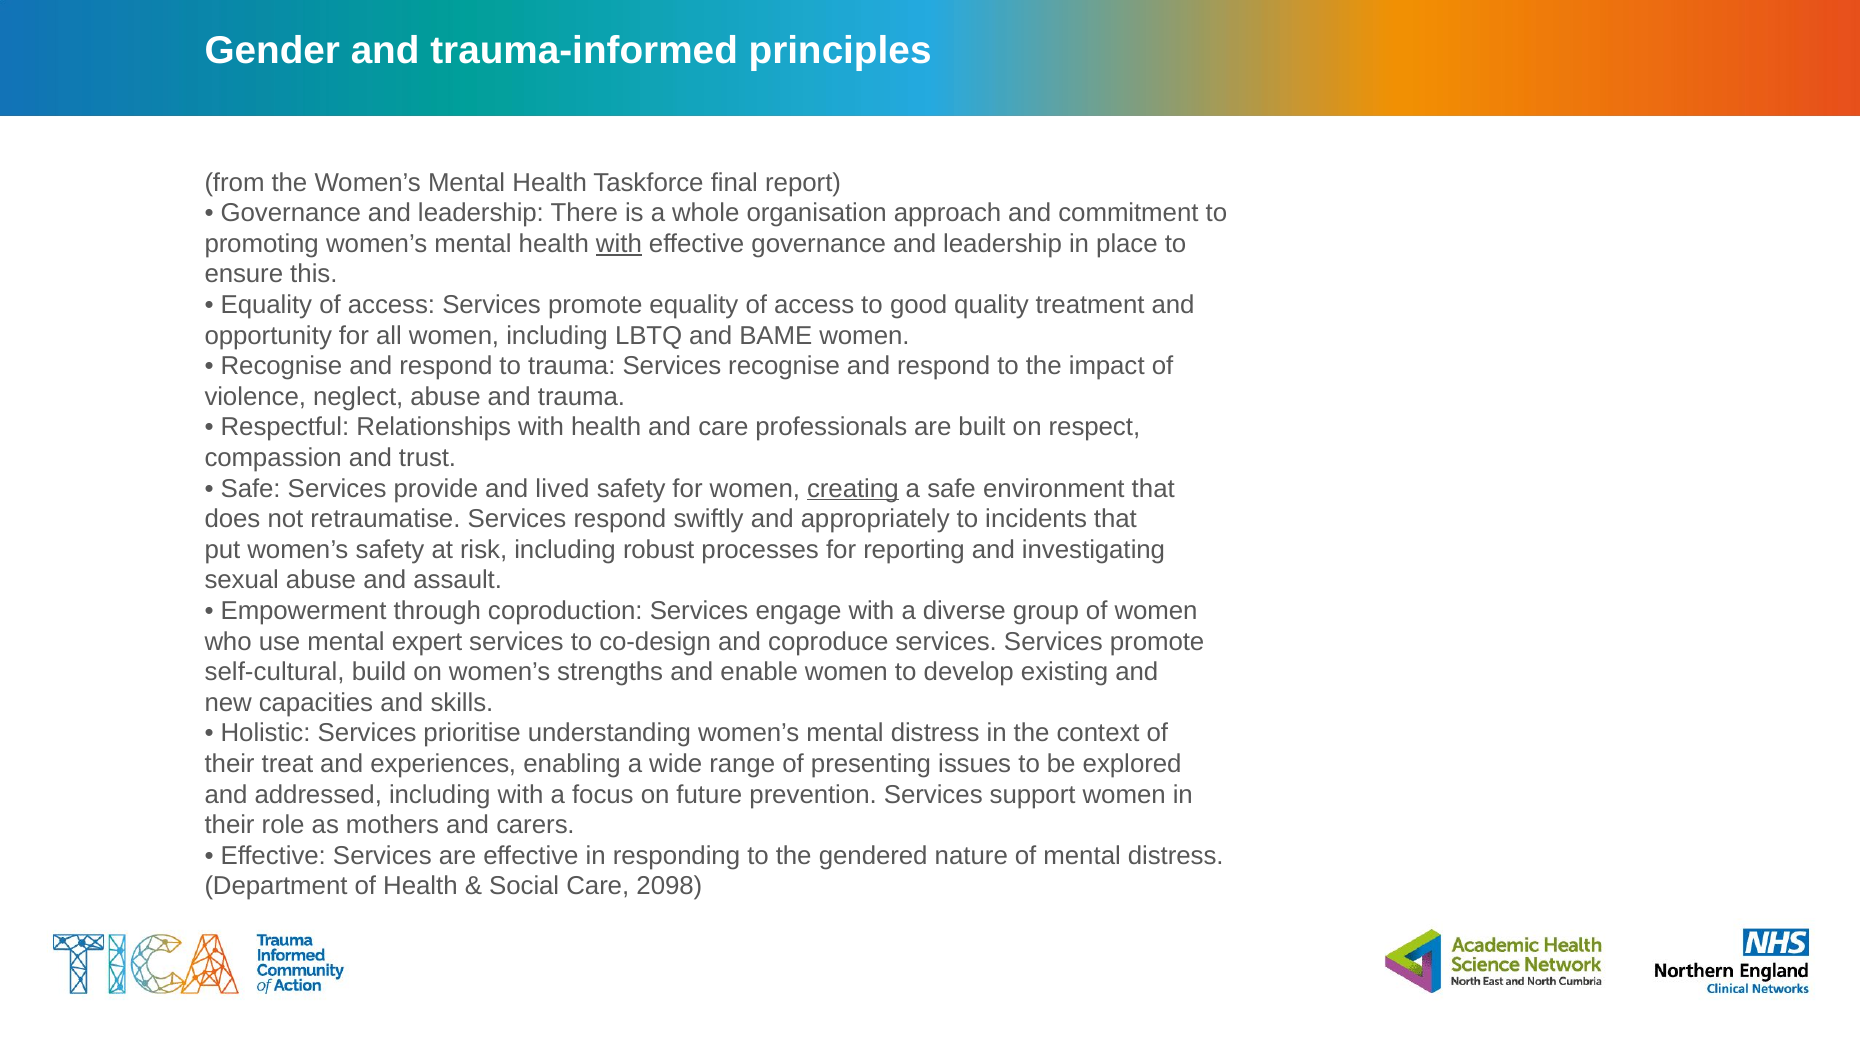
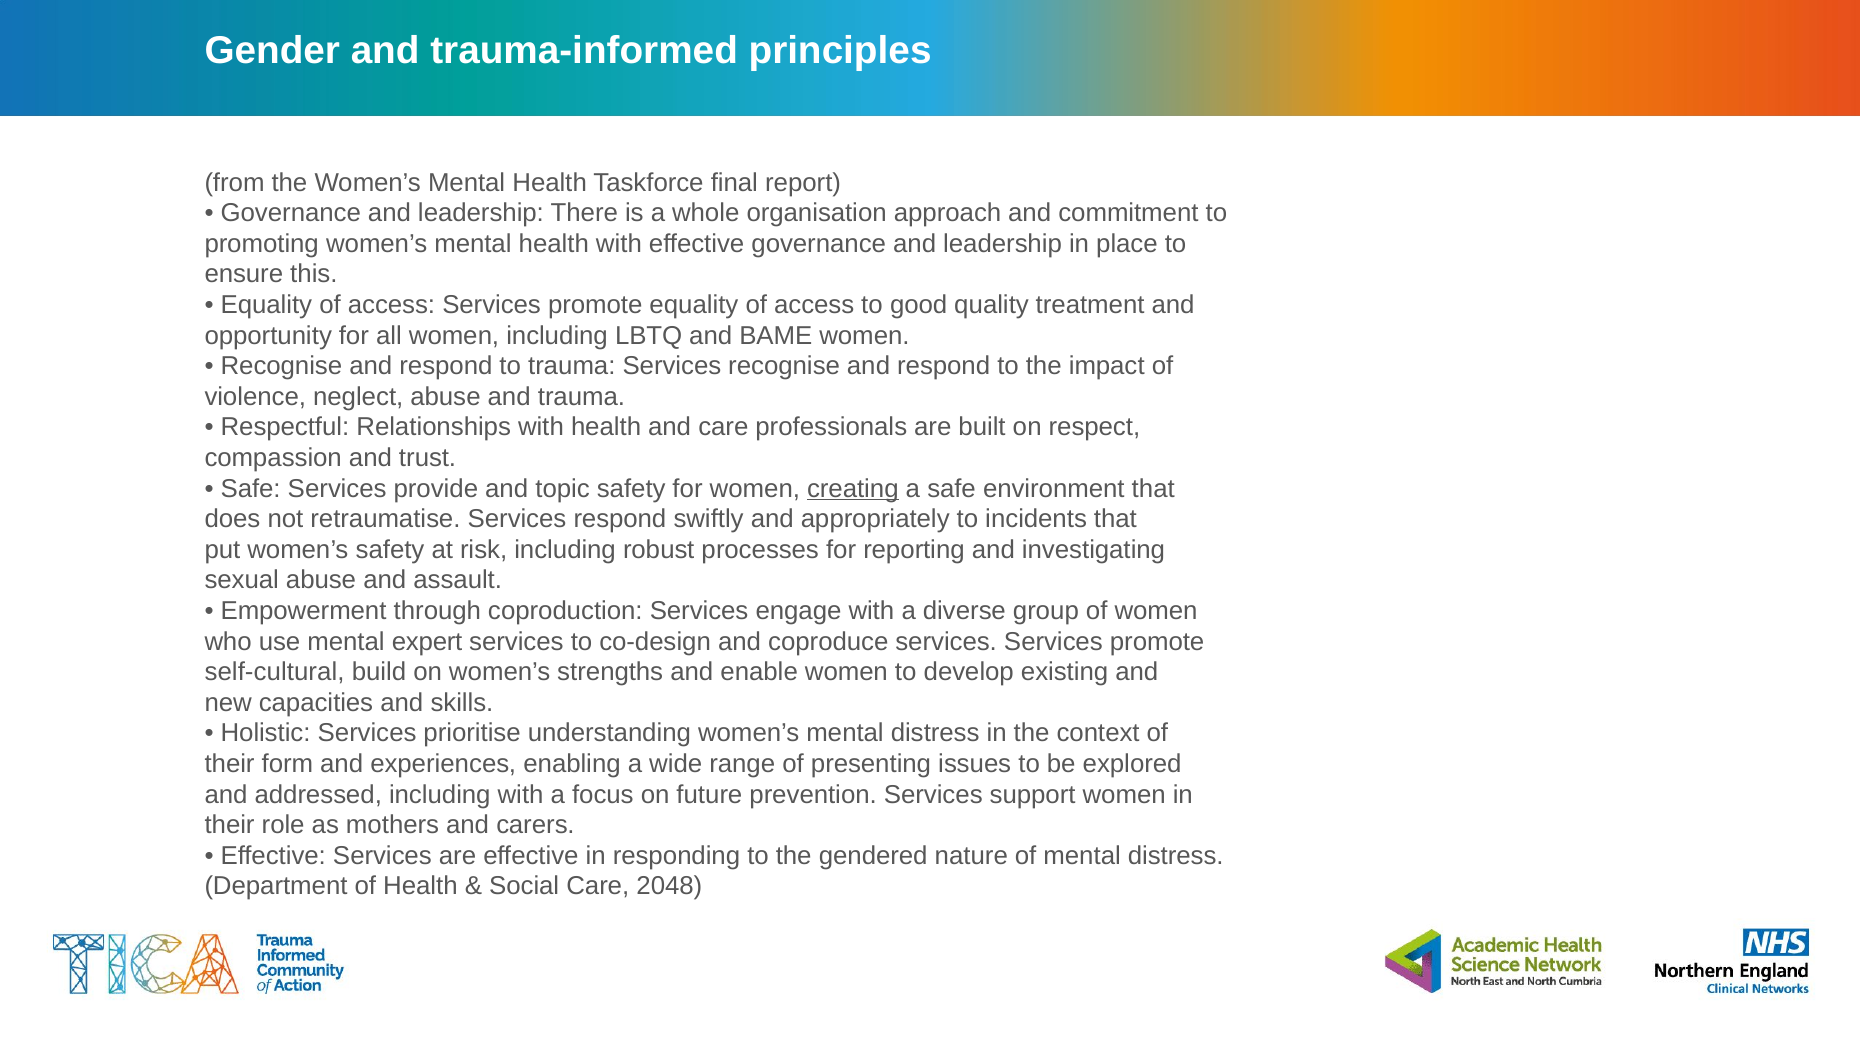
with at (619, 244) underline: present -> none
lived: lived -> topic
treat: treat -> form
2098: 2098 -> 2048
